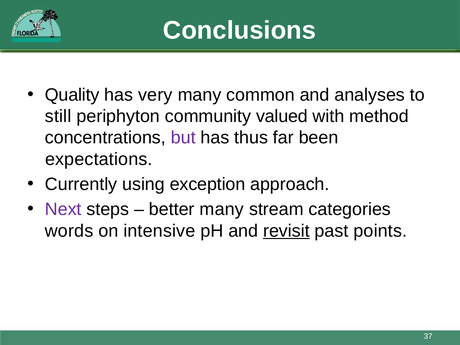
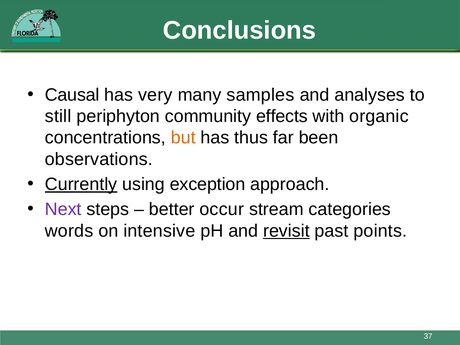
Quality: Quality -> Causal
common: common -> samples
valued: valued -> effects
method: method -> organic
but colour: purple -> orange
expectations: expectations -> observations
Currently underline: none -> present
better many: many -> occur
